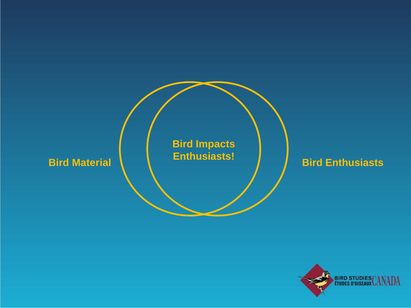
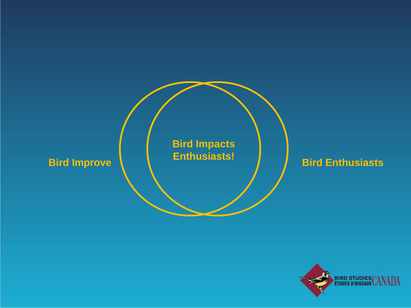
Material: Material -> Improve
